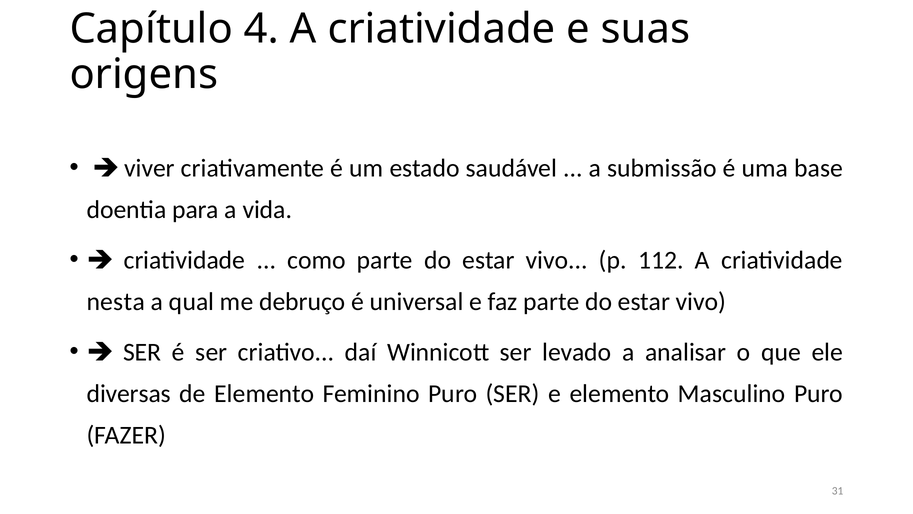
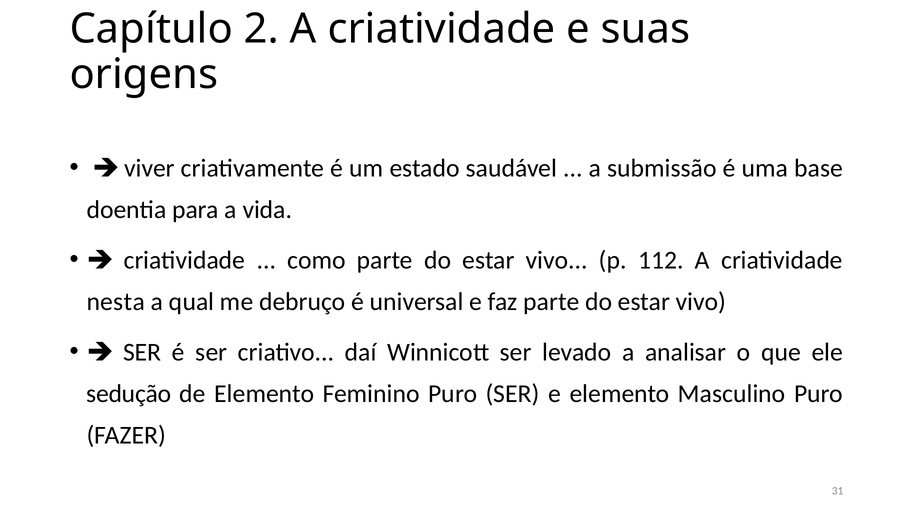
4: 4 -> 2
diversas: diversas -> sedução
